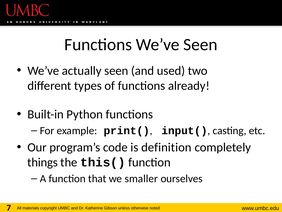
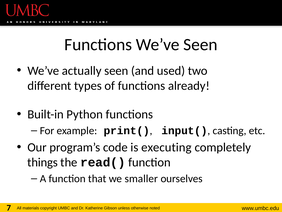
definition: definition -> executing
this(: this( -> read(
